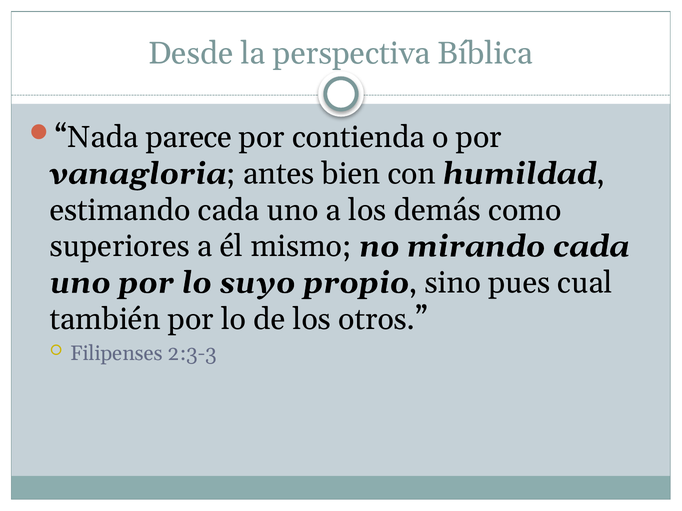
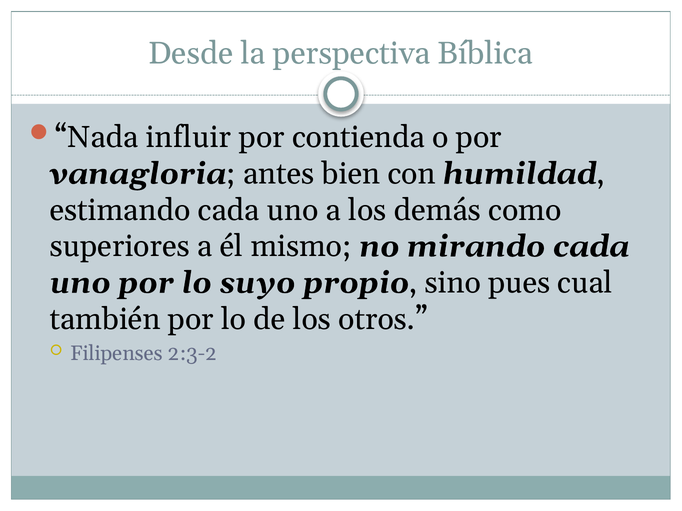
parece: parece -> influir
2:3-3: 2:3-3 -> 2:3-2
